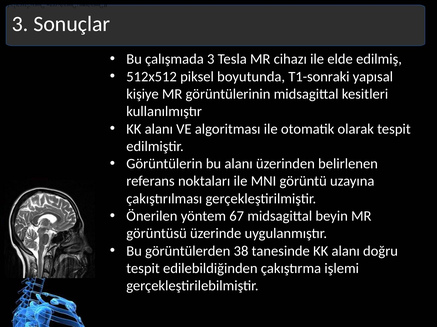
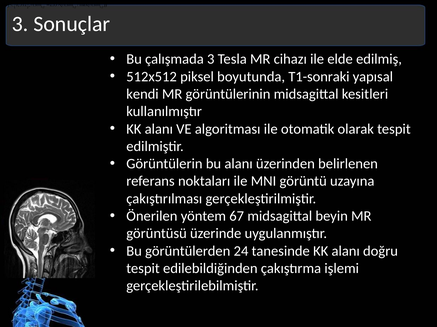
kişiye: kişiye -> kendi
38: 38 -> 24
